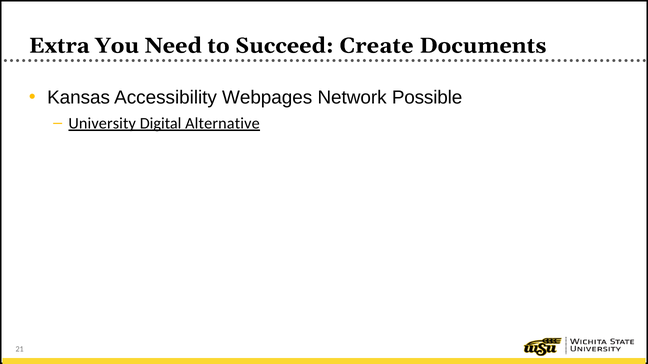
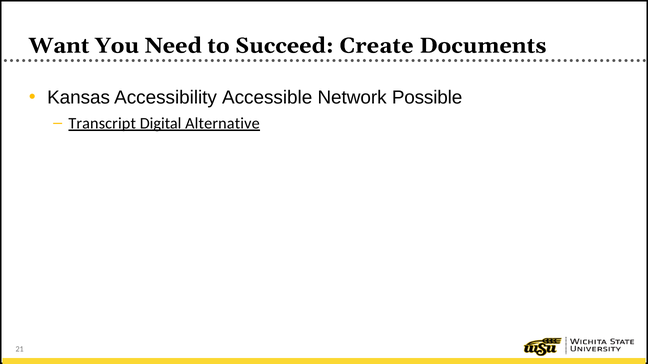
Extra: Extra -> Want
Webpages: Webpages -> Accessible
University: University -> Transcript
